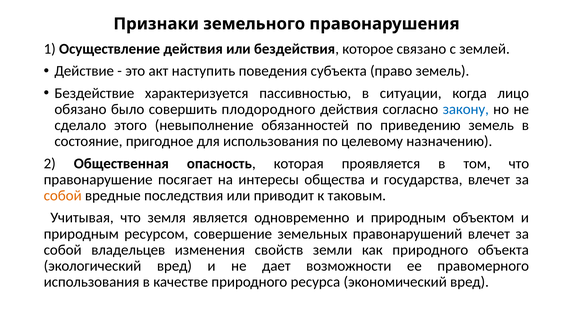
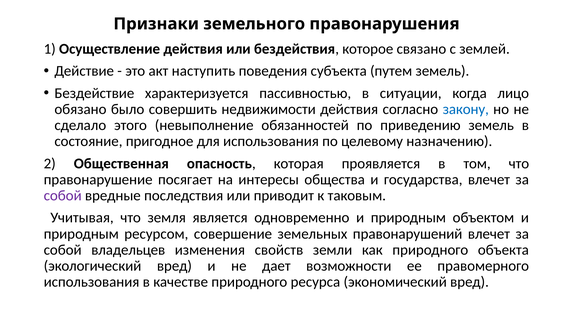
право: право -> путем
плодородного: плодородного -> недвижимости
собой at (63, 196) colour: orange -> purple
